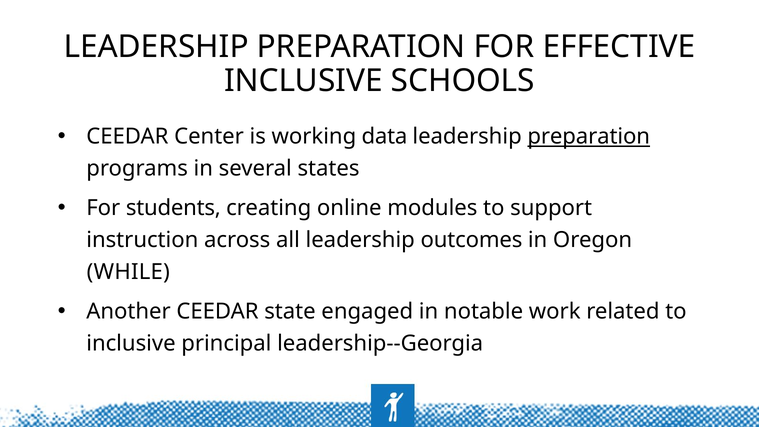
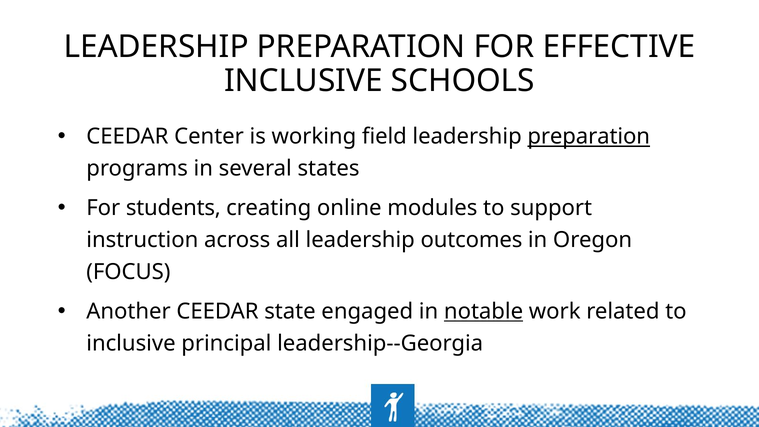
data: data -> field
WHILE: WHILE -> FOCUS
notable underline: none -> present
